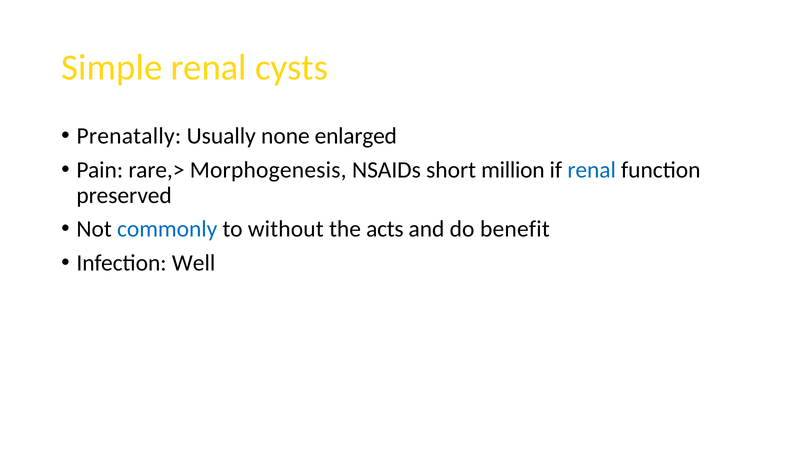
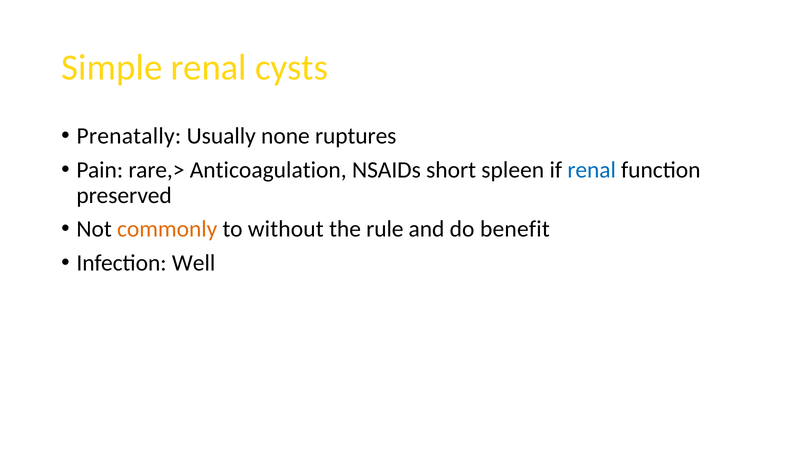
enlarged: enlarged -> ruptures
Morphogenesis: Morphogenesis -> Anticoagulation
million: million -> spleen
commonly colour: blue -> orange
acts: acts -> rule
